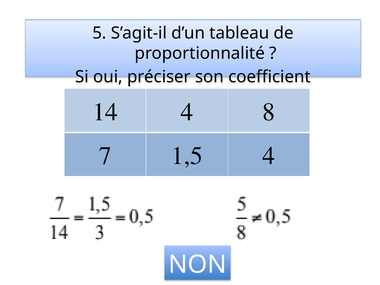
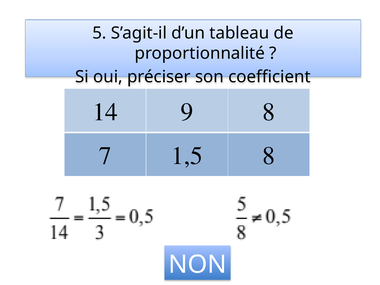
14 4: 4 -> 9
1,5 4: 4 -> 8
